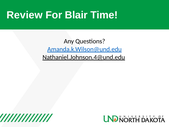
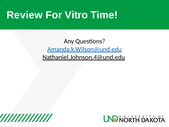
Blair: Blair -> Vitro
